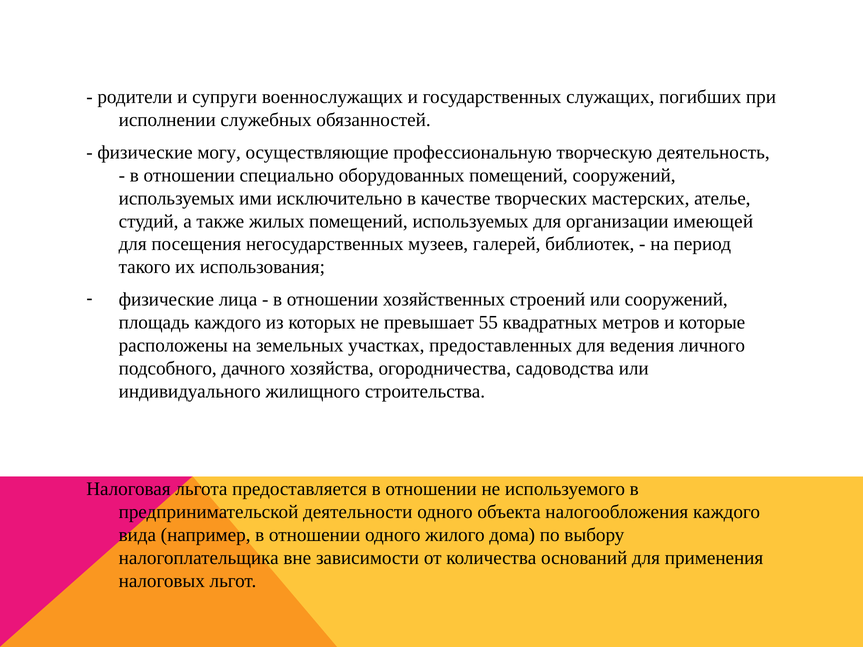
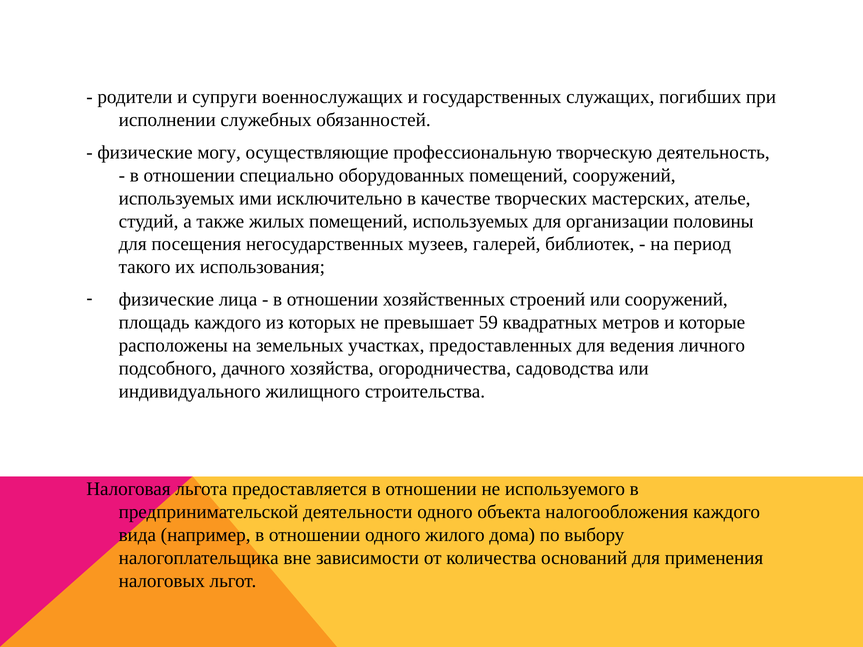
имеющей: имеющей -> половины
55: 55 -> 59
